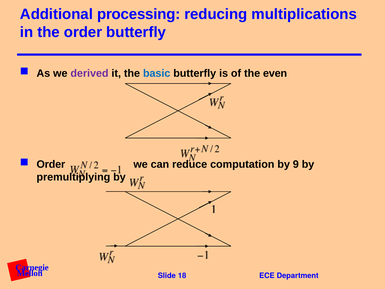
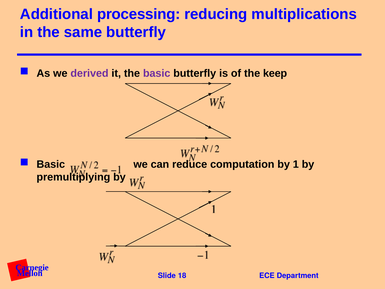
the order: order -> same
basic at (157, 73) colour: blue -> purple
even: even -> keep
Order at (51, 164): Order -> Basic
9: 9 -> 1
